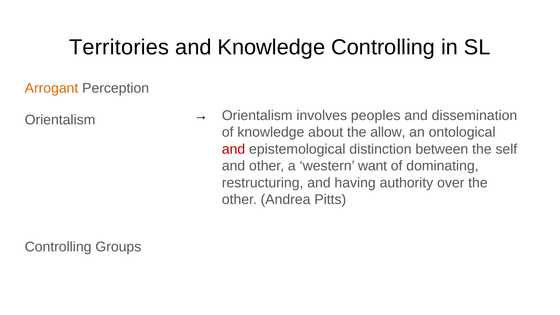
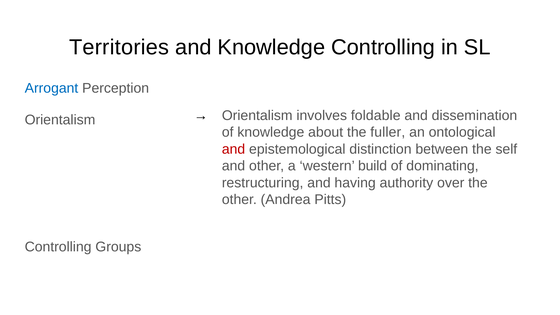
Arrogant colour: orange -> blue
peoples: peoples -> foldable
allow: allow -> fuller
want: want -> build
